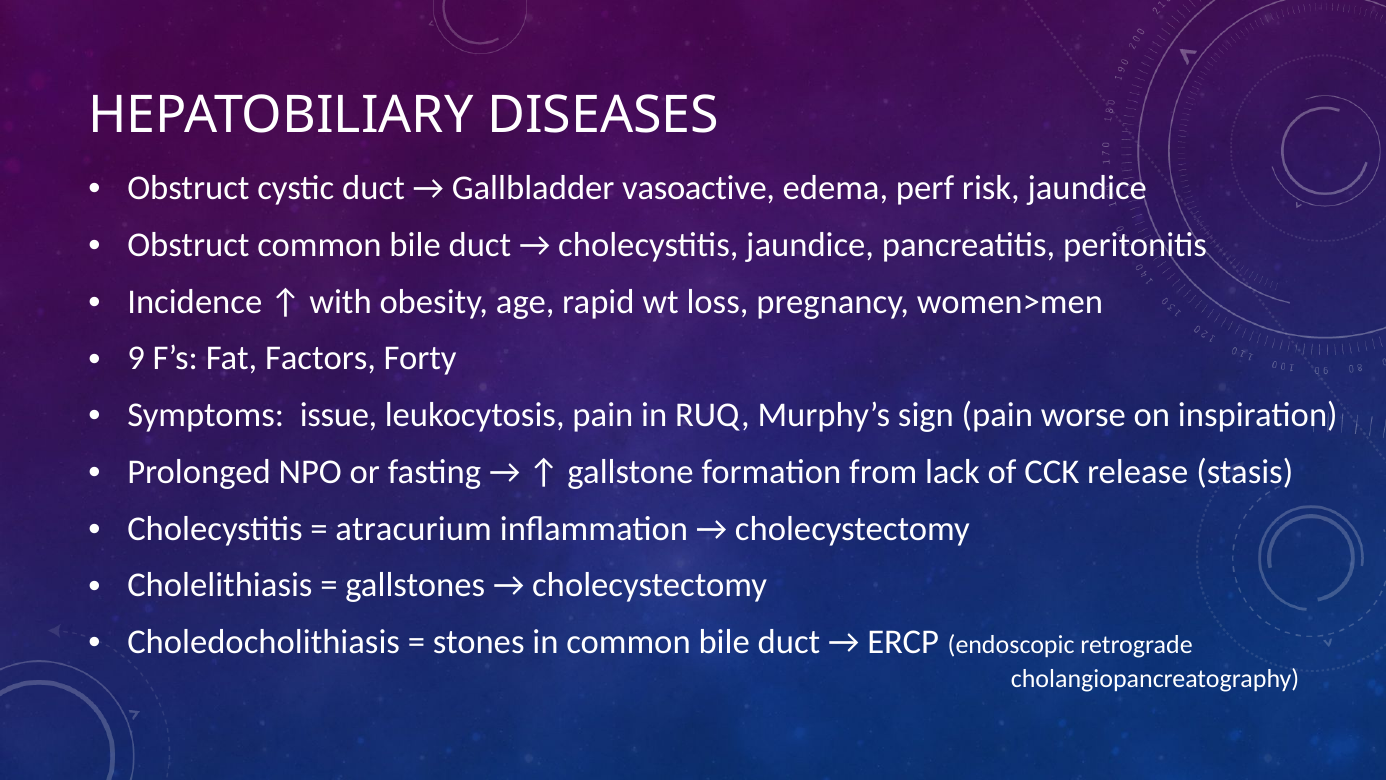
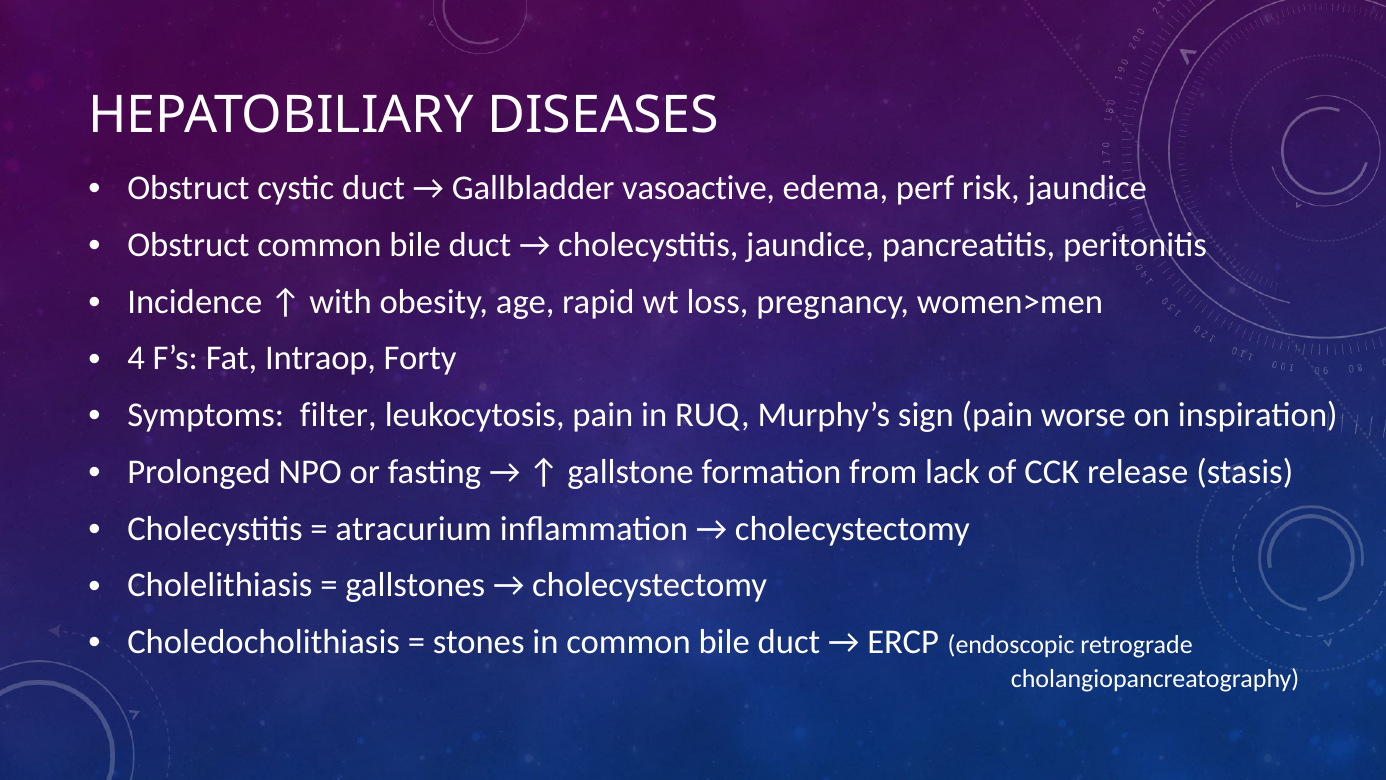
9: 9 -> 4
Factors: Factors -> Intraop
issue: issue -> filter
